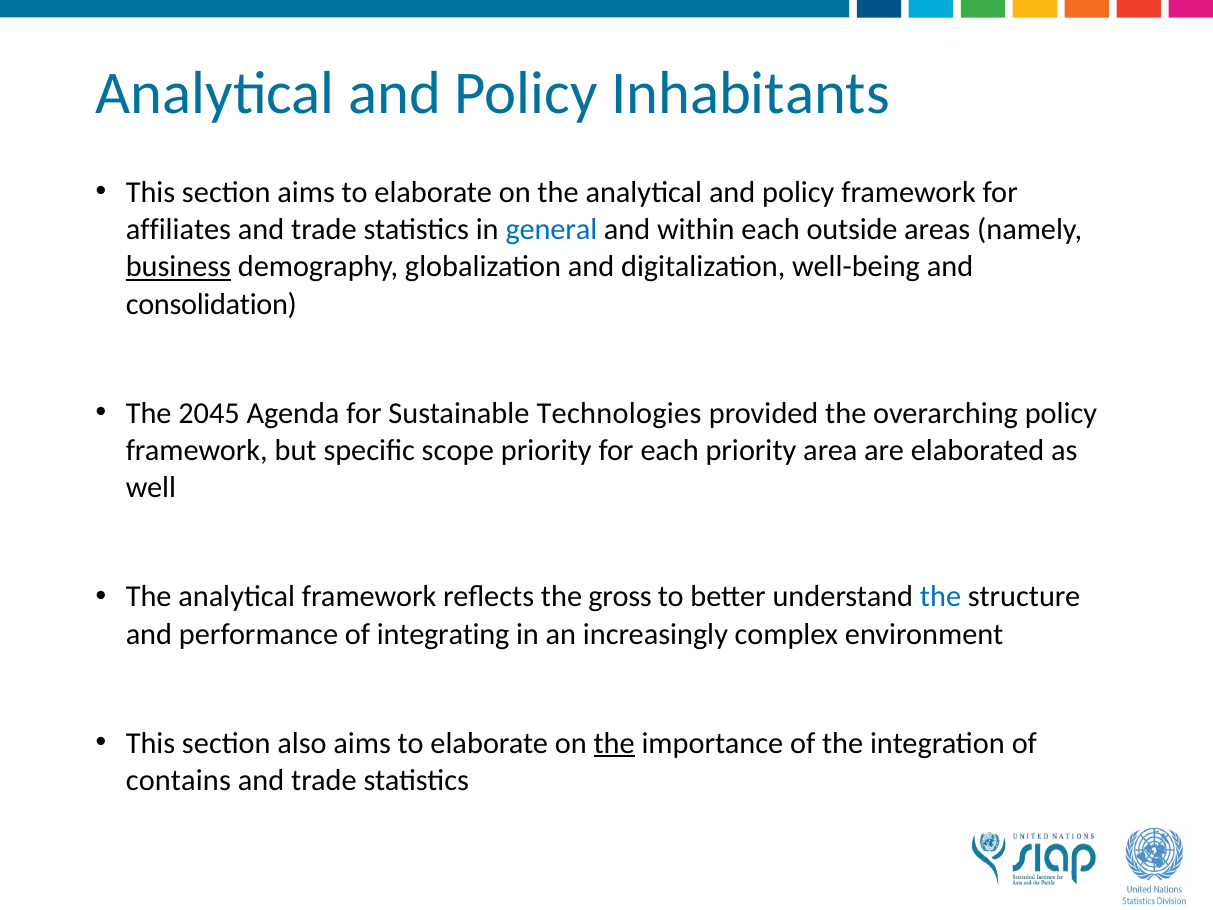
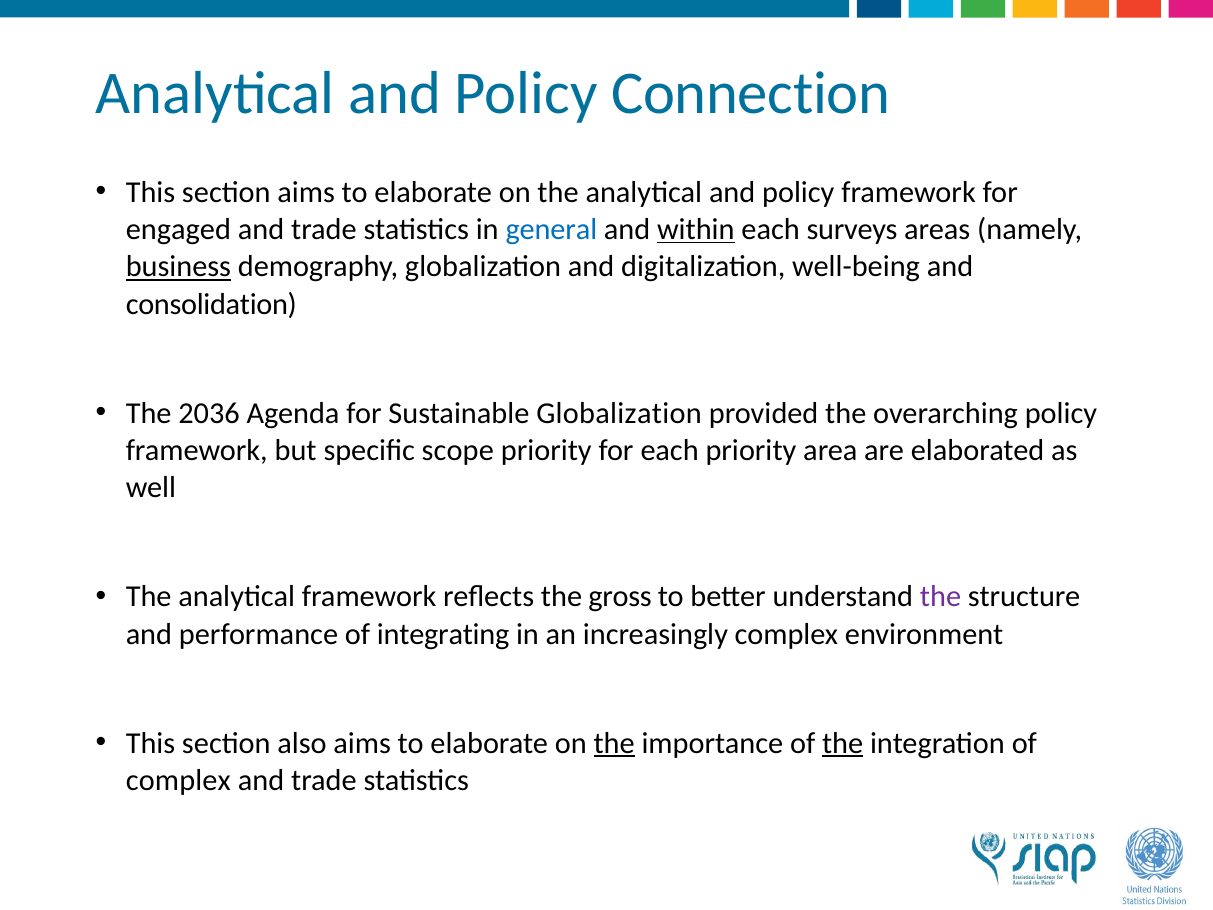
Inhabitants: Inhabitants -> Connection
affiliates: affiliates -> engaged
within underline: none -> present
outside: outside -> surveys
2045: 2045 -> 2036
Sustainable Technologies: Technologies -> Globalization
the at (941, 597) colour: blue -> purple
the at (843, 743) underline: none -> present
contains at (178, 780): contains -> complex
